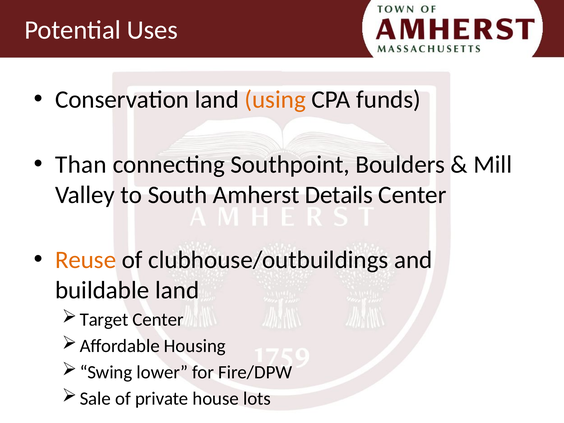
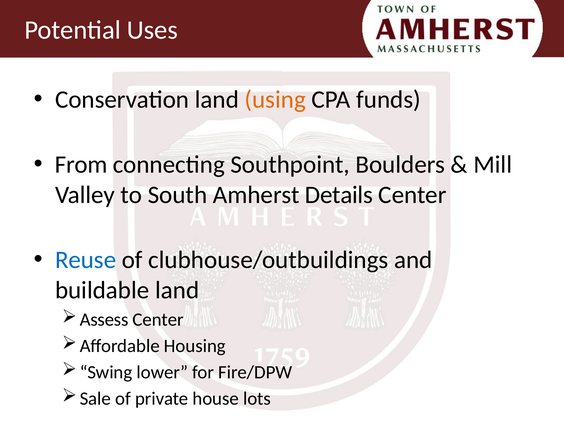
Than: Than -> From
Reuse colour: orange -> blue
Target: Target -> Assess
